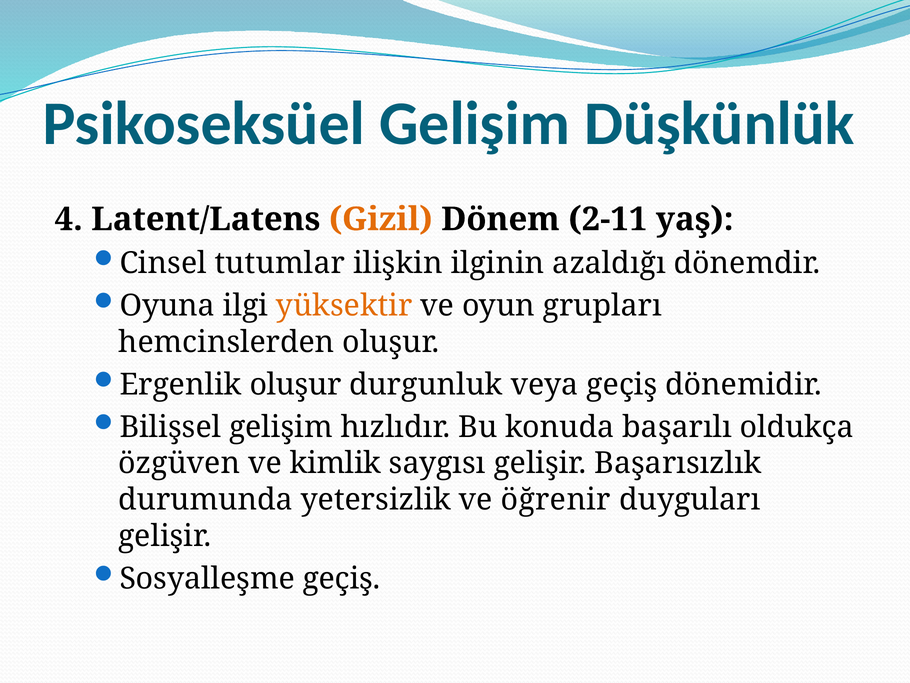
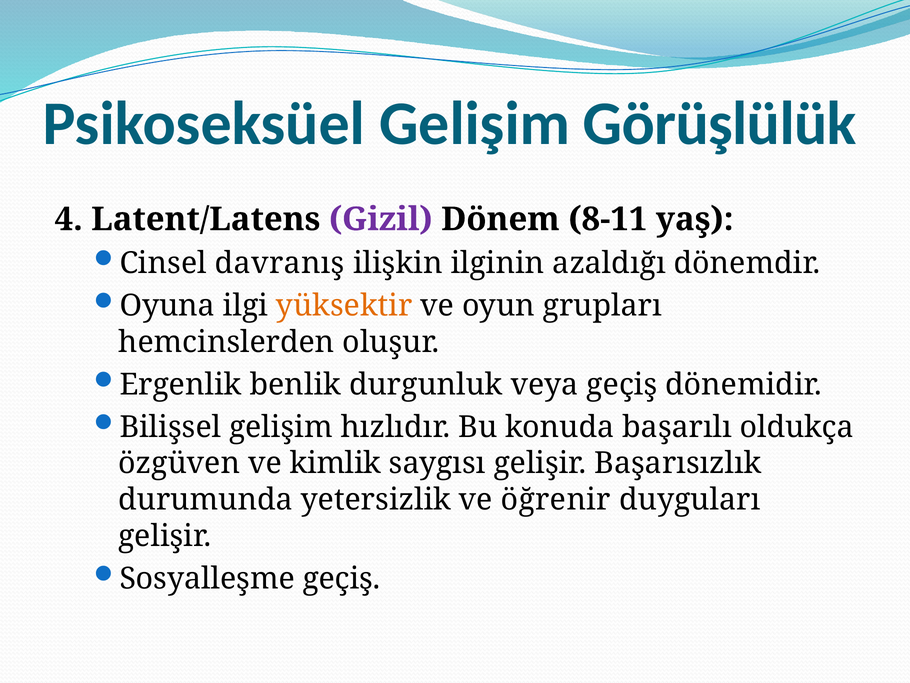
Düşkünlük: Düşkünlük -> Görüşlülük
Gizil colour: orange -> purple
2-11: 2-11 -> 8-11
tutumlar: tutumlar -> davranış
Ergenlik oluşur: oluşur -> benlik
